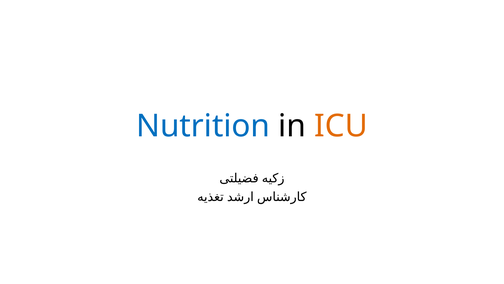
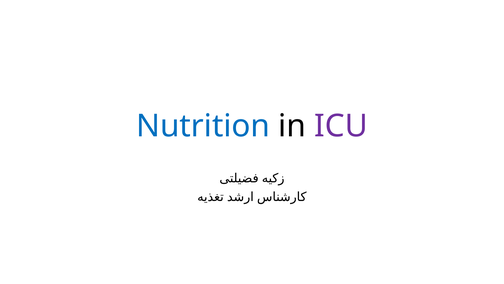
ICU colour: orange -> purple
